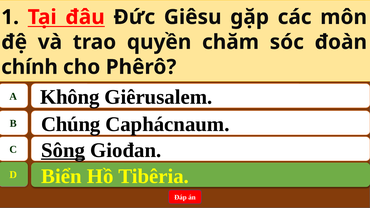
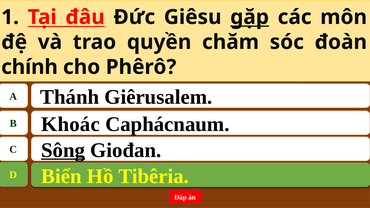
gặp underline: none -> present
Không: Không -> Thánh
Chúng: Chúng -> Khoác
